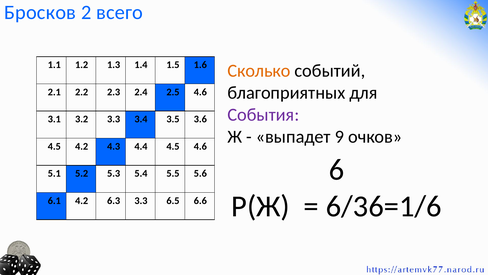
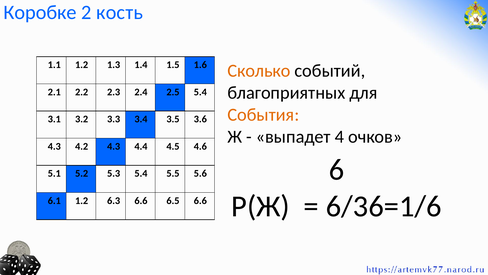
Бросков: Бросков -> Коробке
всего: всего -> кость
2.5 4.6: 4.6 -> 5.4
События colour: purple -> orange
9: 9 -> 4
4.5 at (54, 146): 4.5 -> 4.3
6.1 4.2: 4.2 -> 1.2
6.3 3.3: 3.3 -> 6.6
